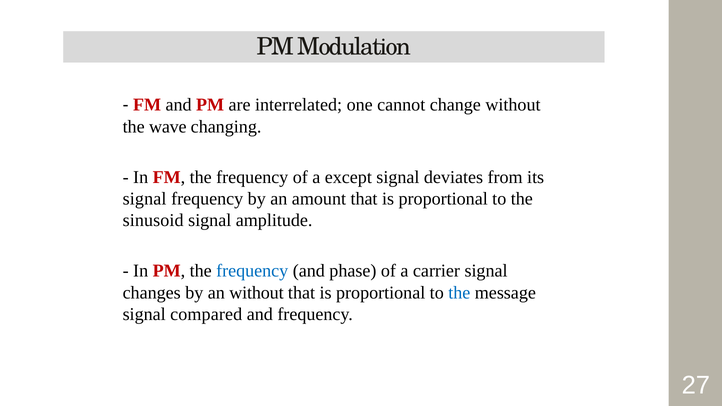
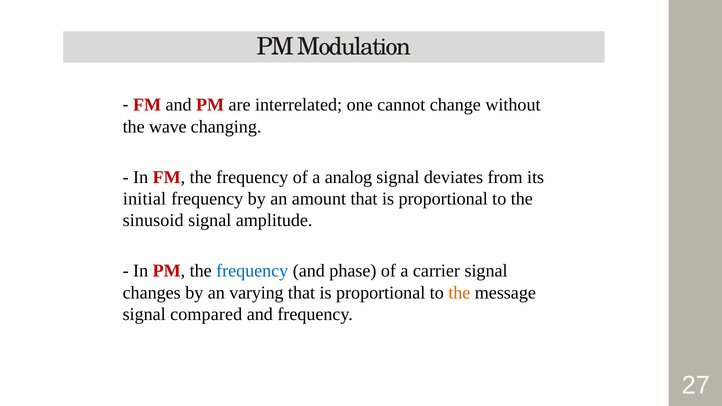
except: except -> analog
signal at (145, 199): signal -> initial
an without: without -> varying
the at (459, 293) colour: blue -> orange
